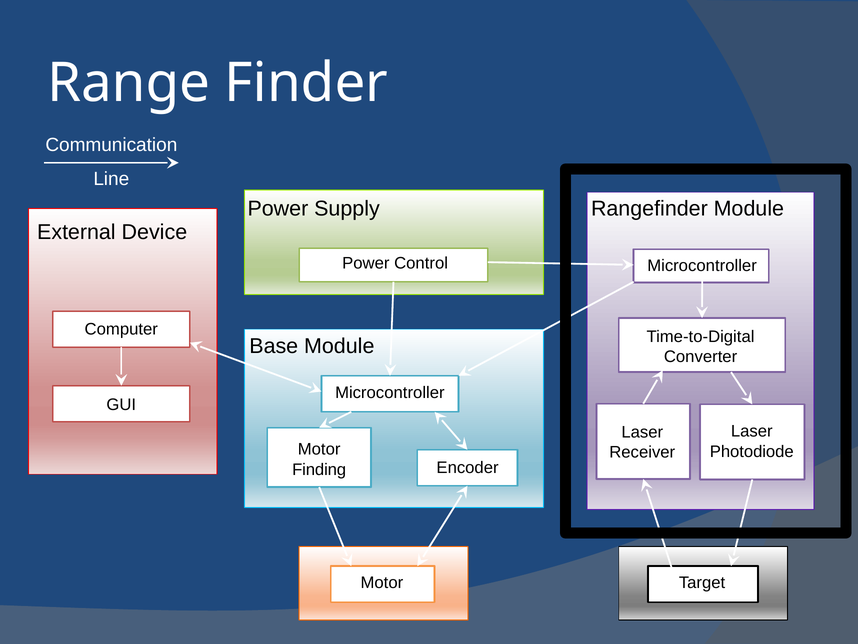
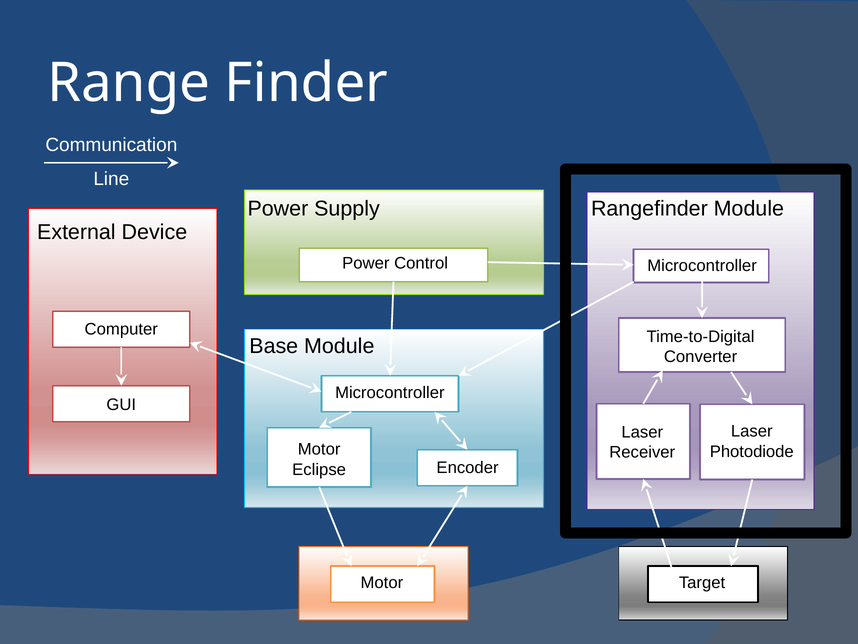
Finding: Finding -> Eclipse
